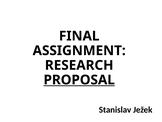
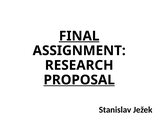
FINAL underline: none -> present
